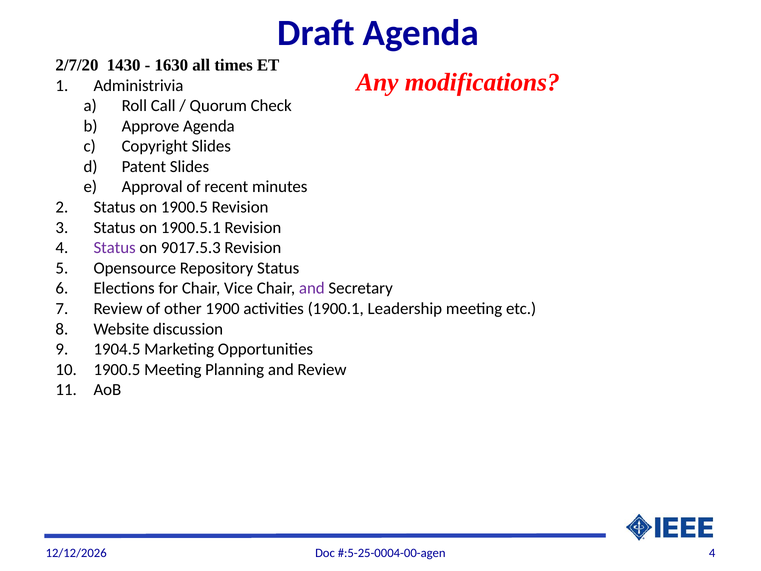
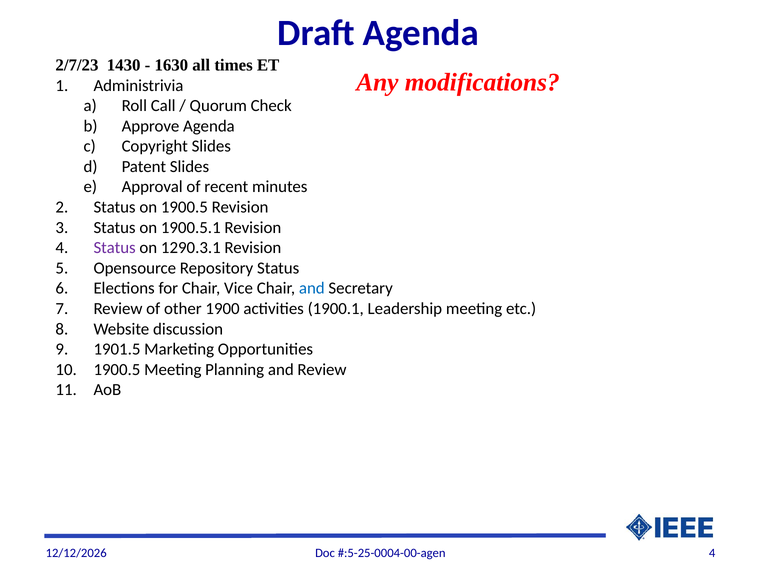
2/7/20: 2/7/20 -> 2/7/23
9017.5.3: 9017.5.3 -> 1290.3.1
and at (312, 288) colour: purple -> blue
1904.5: 1904.5 -> 1901.5
